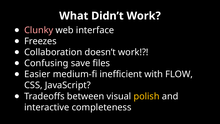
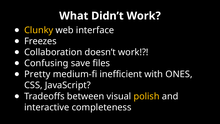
Clunky colour: pink -> yellow
Easier: Easier -> Pretty
FLOW: FLOW -> ONES
